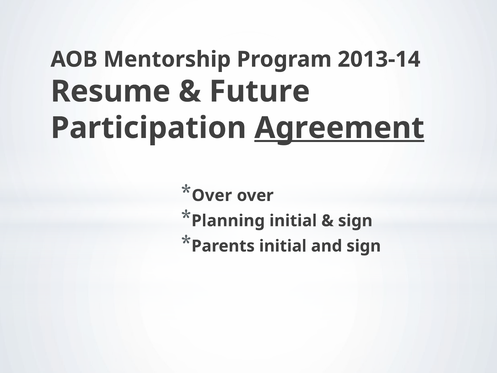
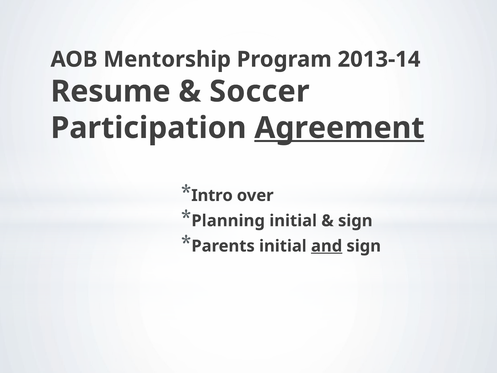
Future: Future -> Soccer
Over at (212, 195): Over -> Intro
and underline: none -> present
